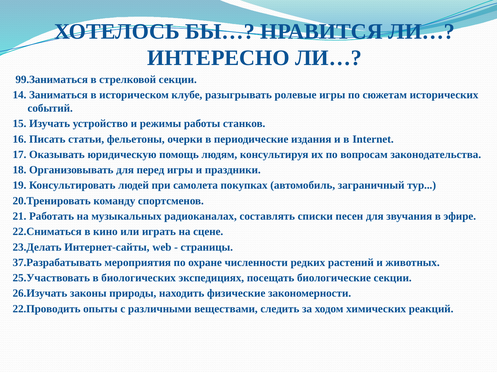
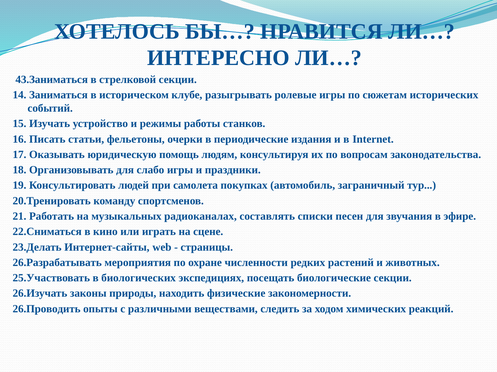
99.Заниматься: 99.Заниматься -> 43.Заниматься
перед: перед -> слабо
37.Разрабатывать: 37.Разрабатывать -> 26.Разрабатывать
22.Проводить: 22.Проводить -> 26.Проводить
